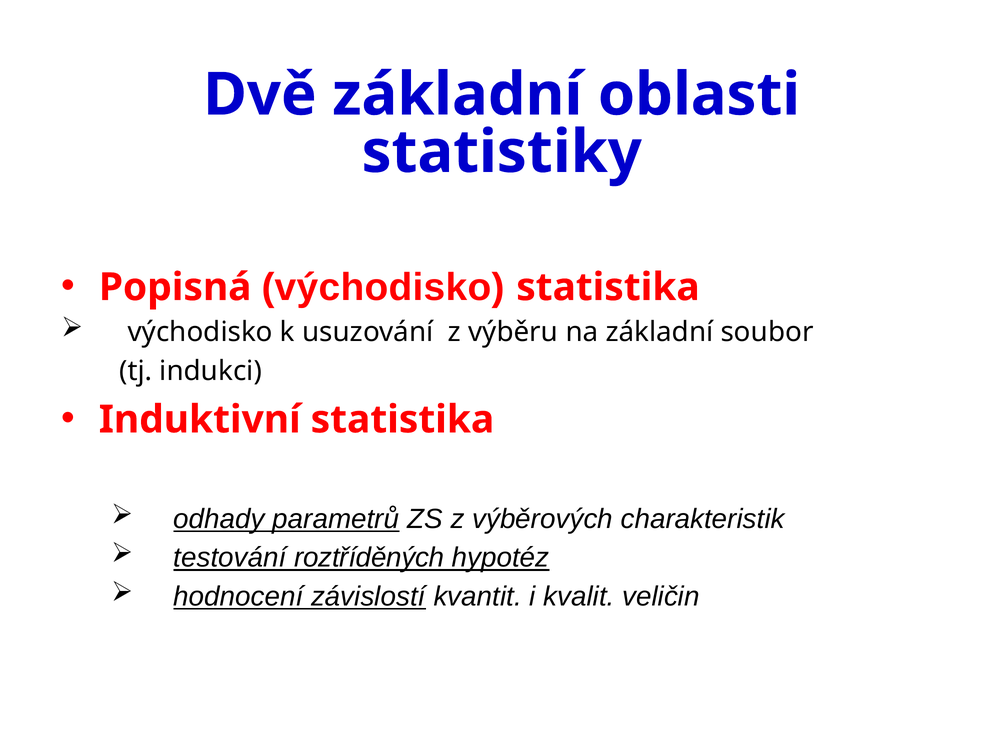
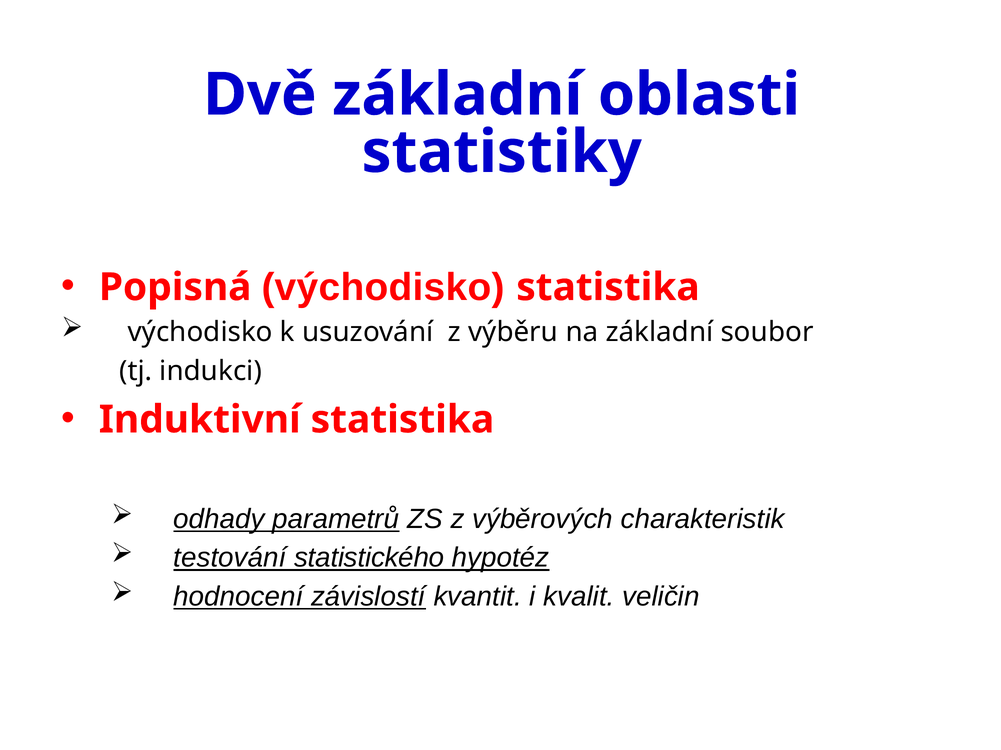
roztříděných: roztříděných -> statistického
